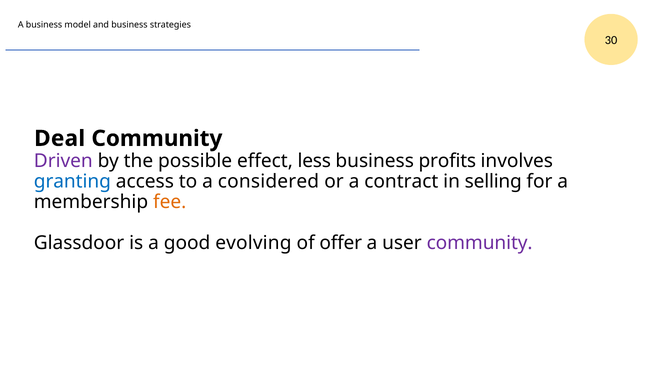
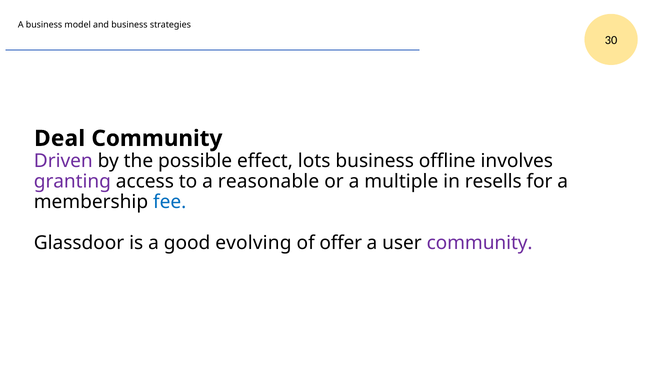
less: less -> lots
profits: profits -> offline
granting colour: blue -> purple
considered: considered -> reasonable
contract: contract -> multiple
selling: selling -> resells
fee colour: orange -> blue
